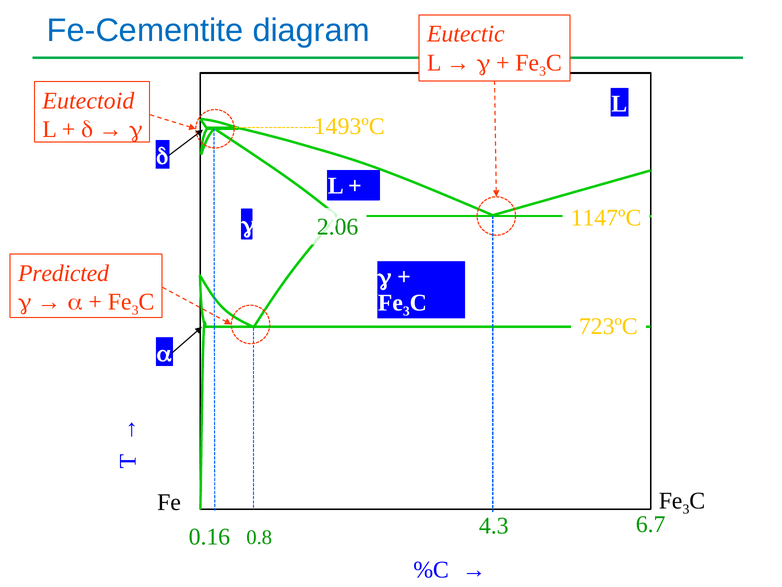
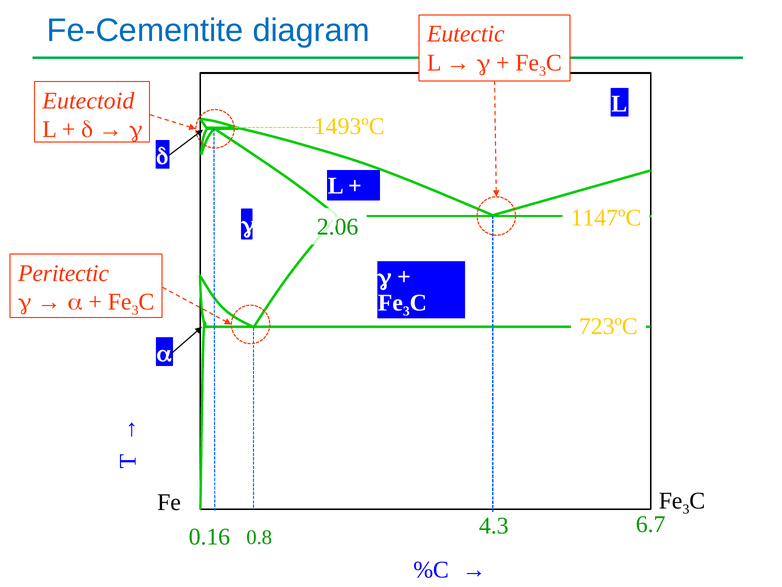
Predicted: Predicted -> Peritectic
